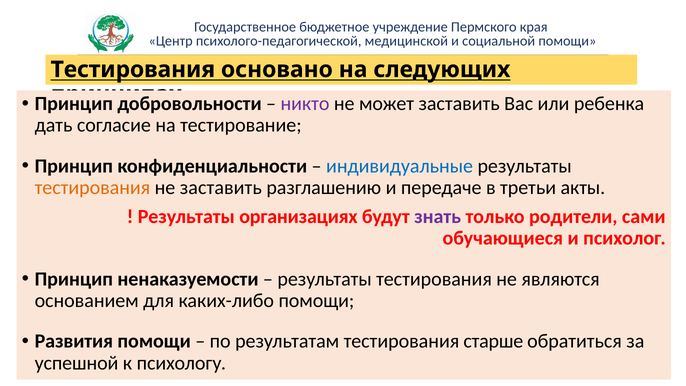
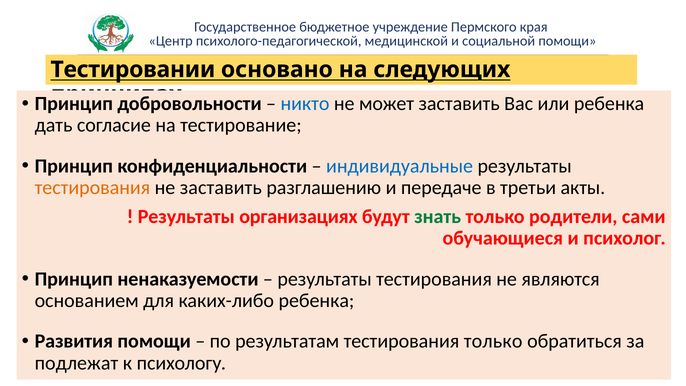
Тестирования at (133, 69): Тестирования -> Тестировании
никто colour: purple -> blue
знать colour: purple -> green
каких-либо помощи: помощи -> ребенка
тестирования старше: старше -> только
успешной: успешной -> подлежат
